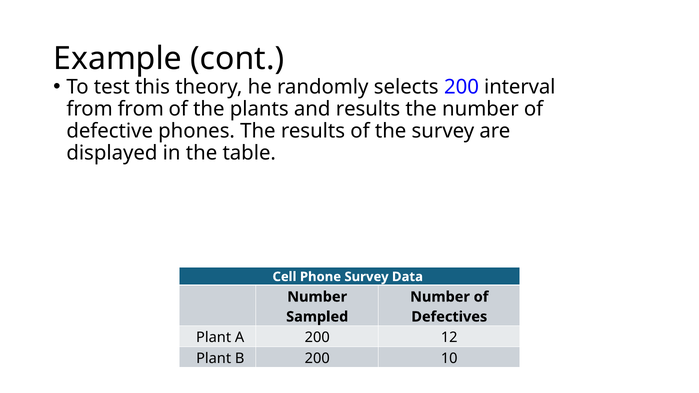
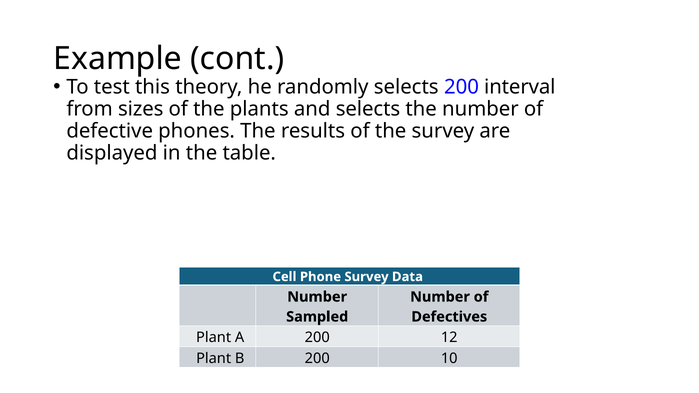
from from: from -> sizes
and results: results -> selects
